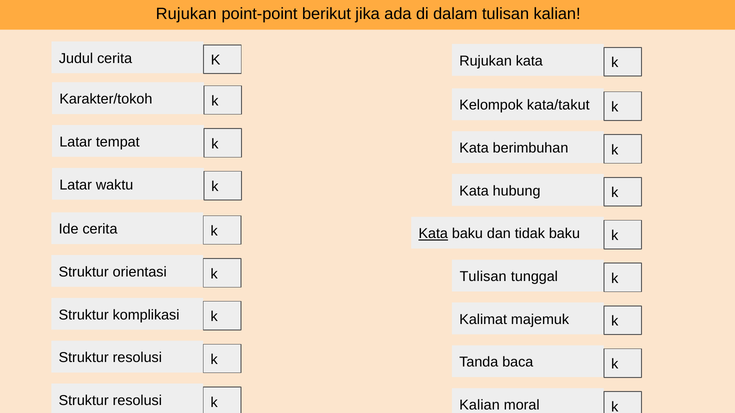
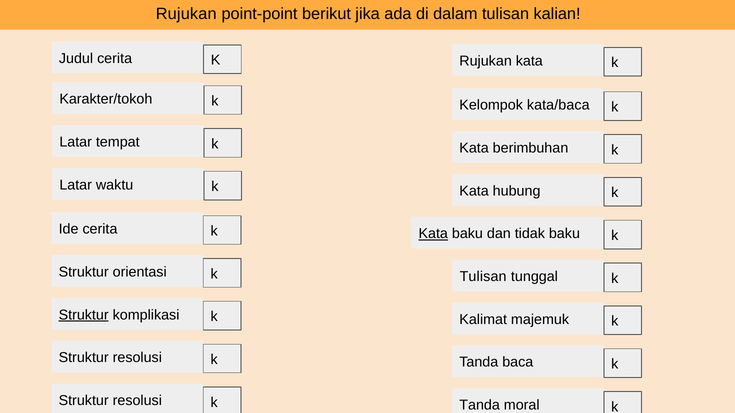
kata/takut: kata/takut -> kata/baca
Struktur at (84, 315) underline: none -> present
Kalian at (480, 405): Kalian -> Tanda
